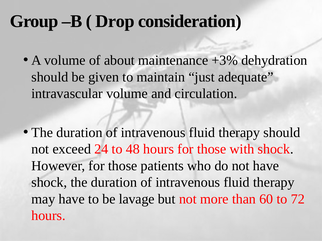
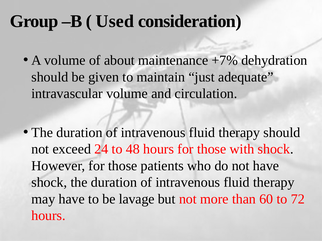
Drop: Drop -> Used
+3%: +3% -> +7%
